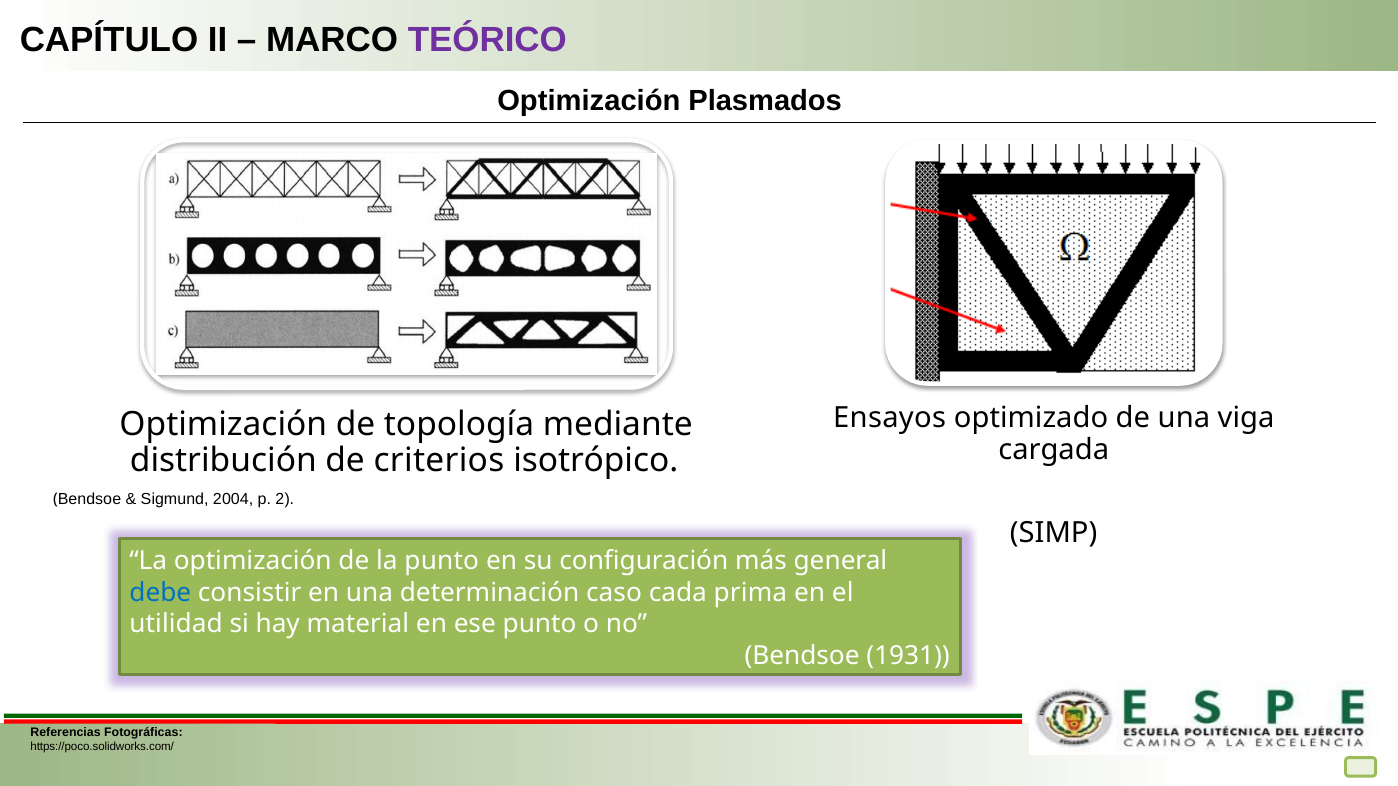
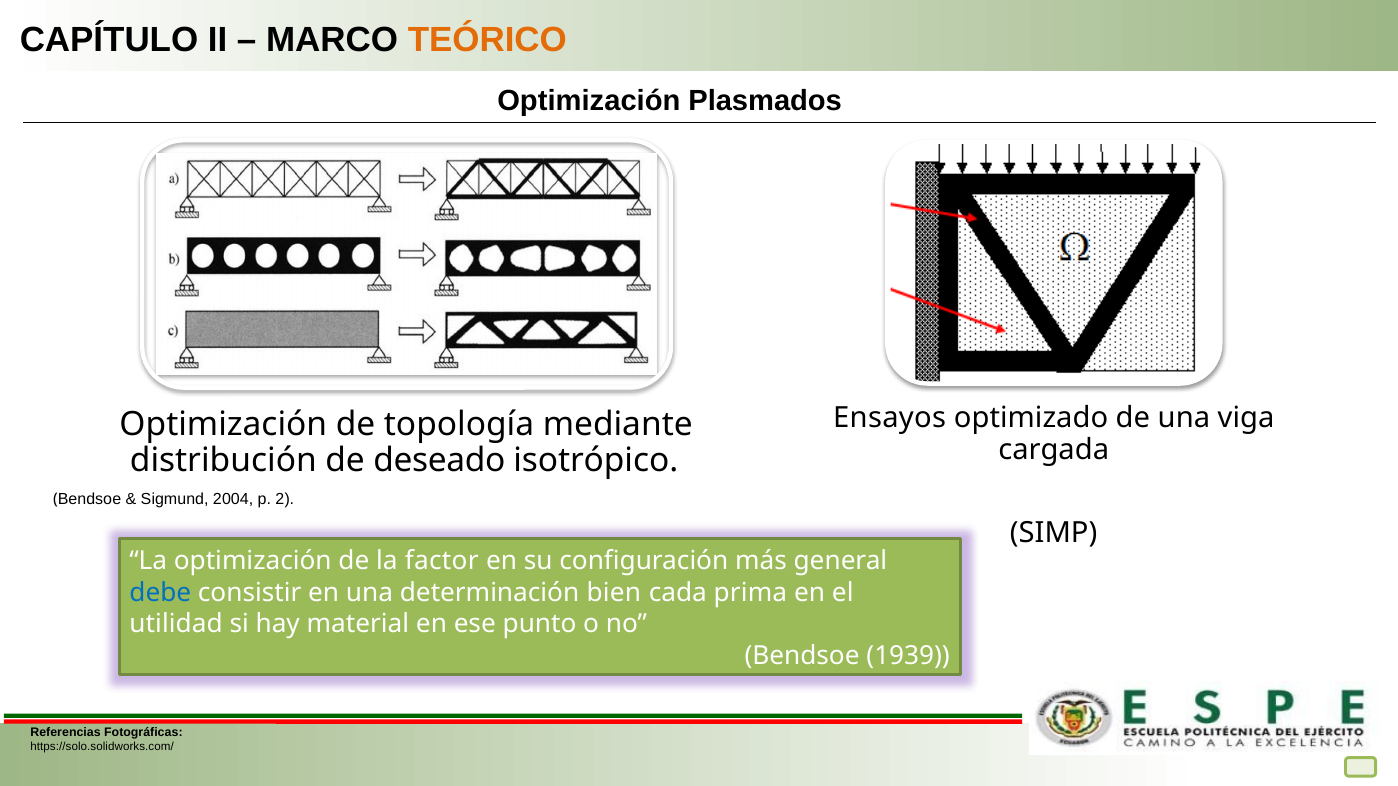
TEÓRICO colour: purple -> orange
criterios: criterios -> deseado
la punto: punto -> factor
caso: caso -> bien
1931: 1931 -> 1939
https://poco.solidworks.com/: https://poco.solidworks.com/ -> https://solo.solidworks.com/
